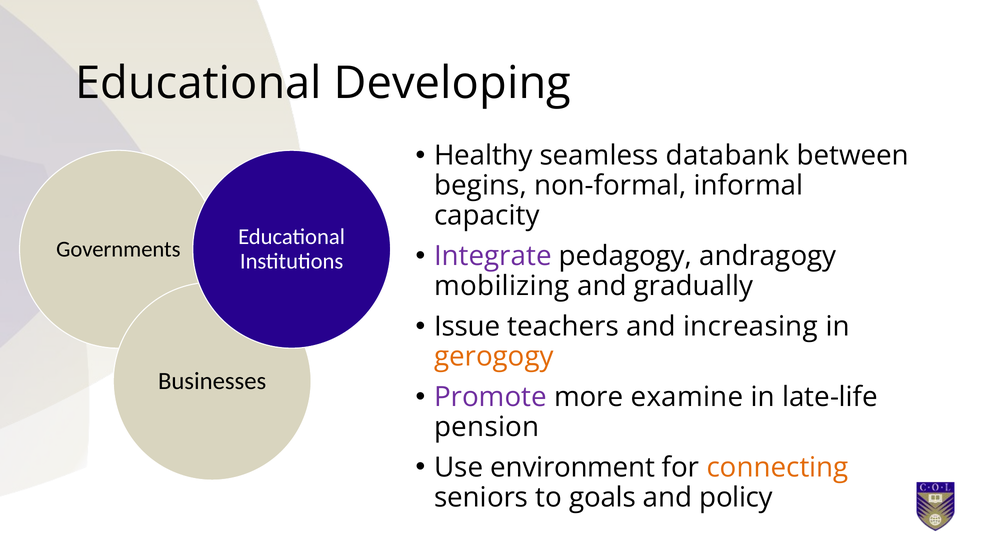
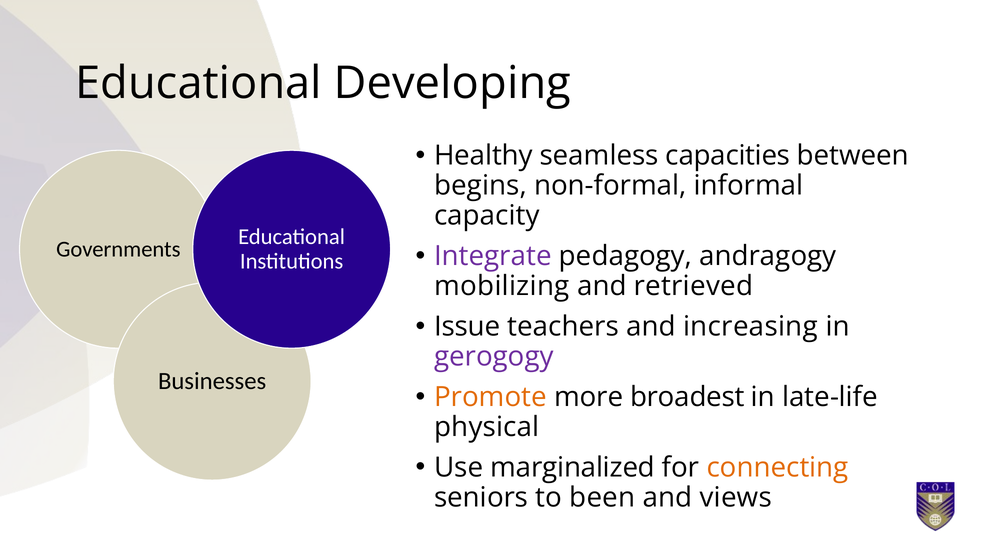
databank: databank -> capacities
gradually: gradually -> retrieved
gerogogy colour: orange -> purple
Promote colour: purple -> orange
examine: examine -> broadest
pension: pension -> physical
environment: environment -> marginalized
goals: goals -> been
policy: policy -> views
